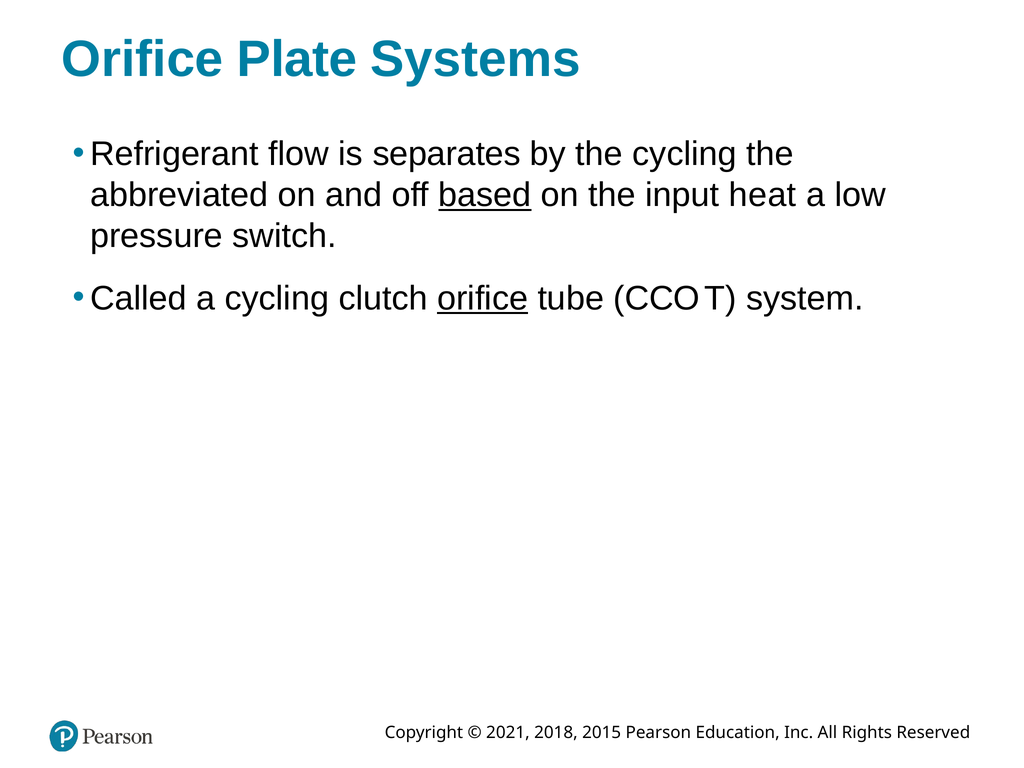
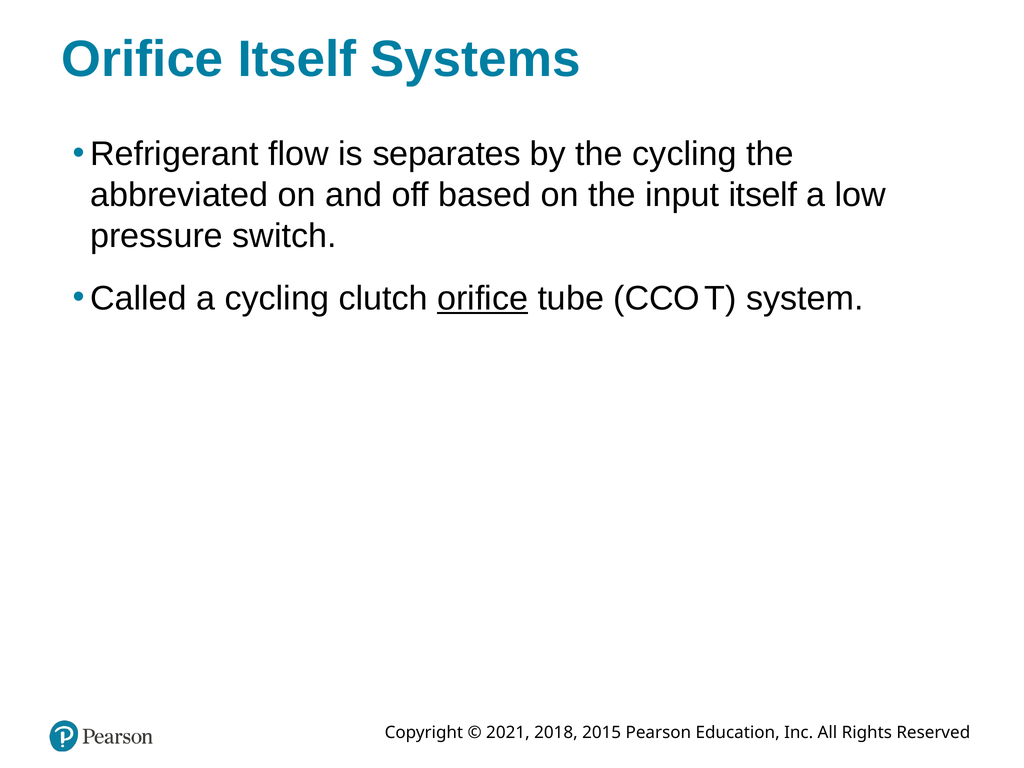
Orifice Plate: Plate -> Itself
based underline: present -> none
input heat: heat -> itself
